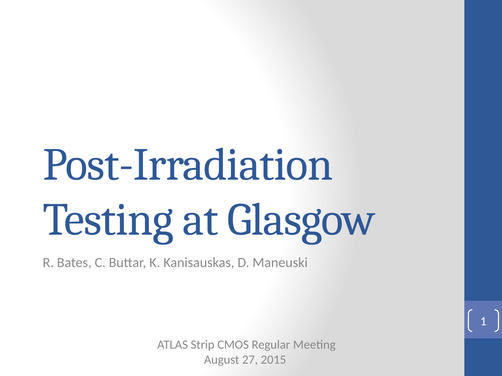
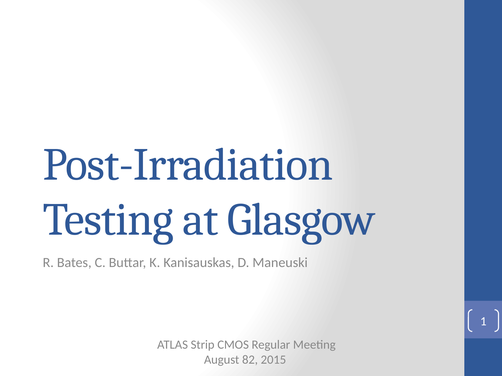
27: 27 -> 82
